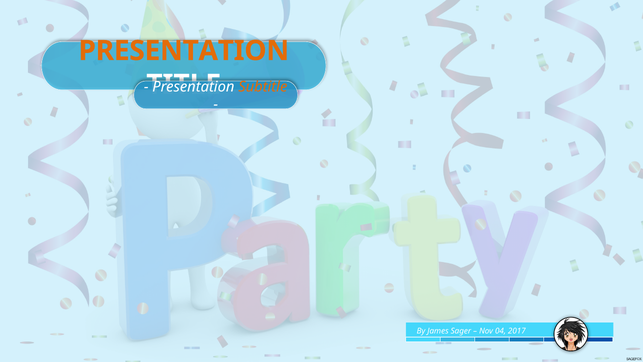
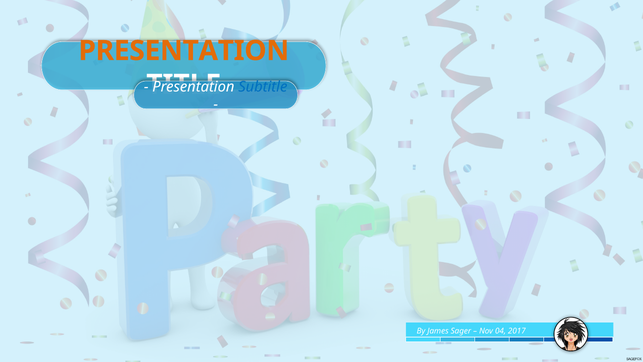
Subtitle colour: orange -> blue
